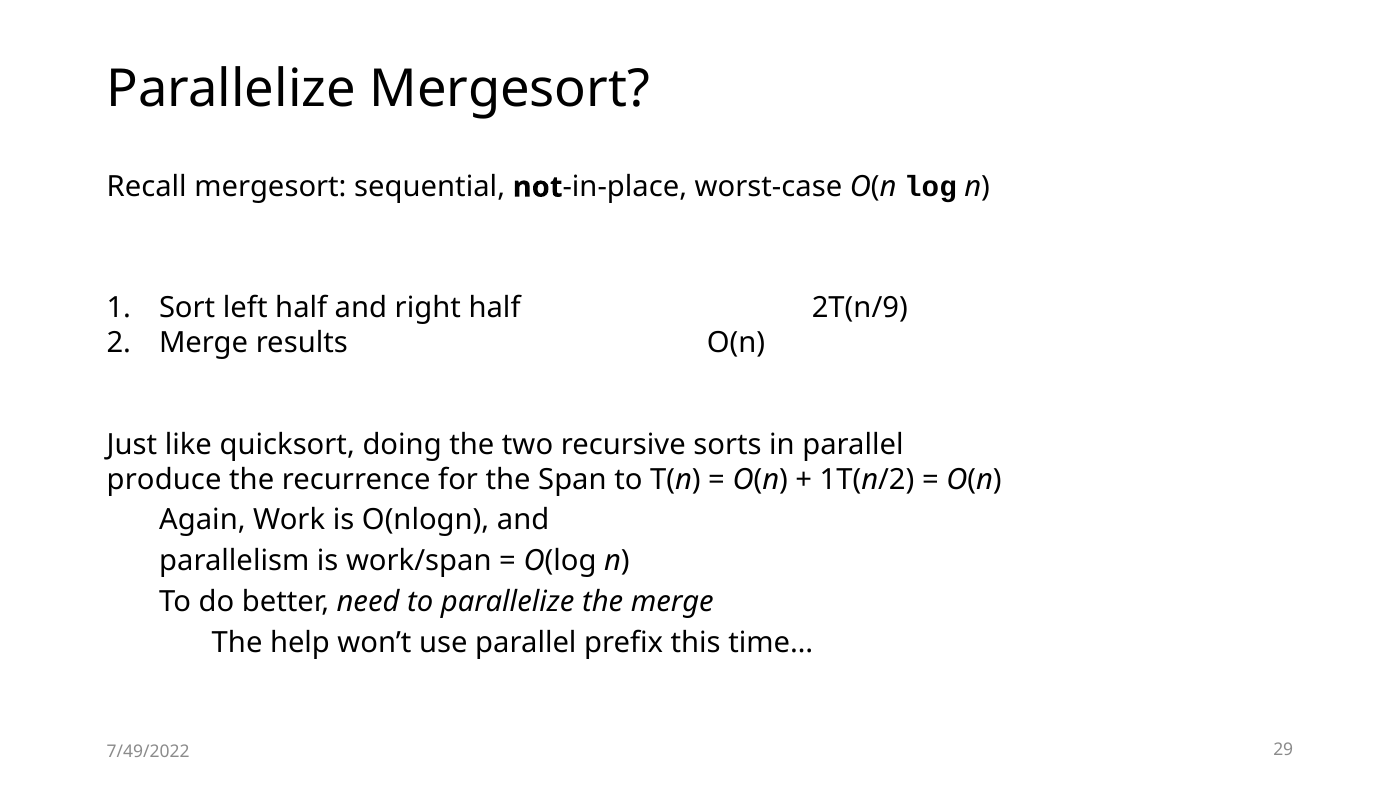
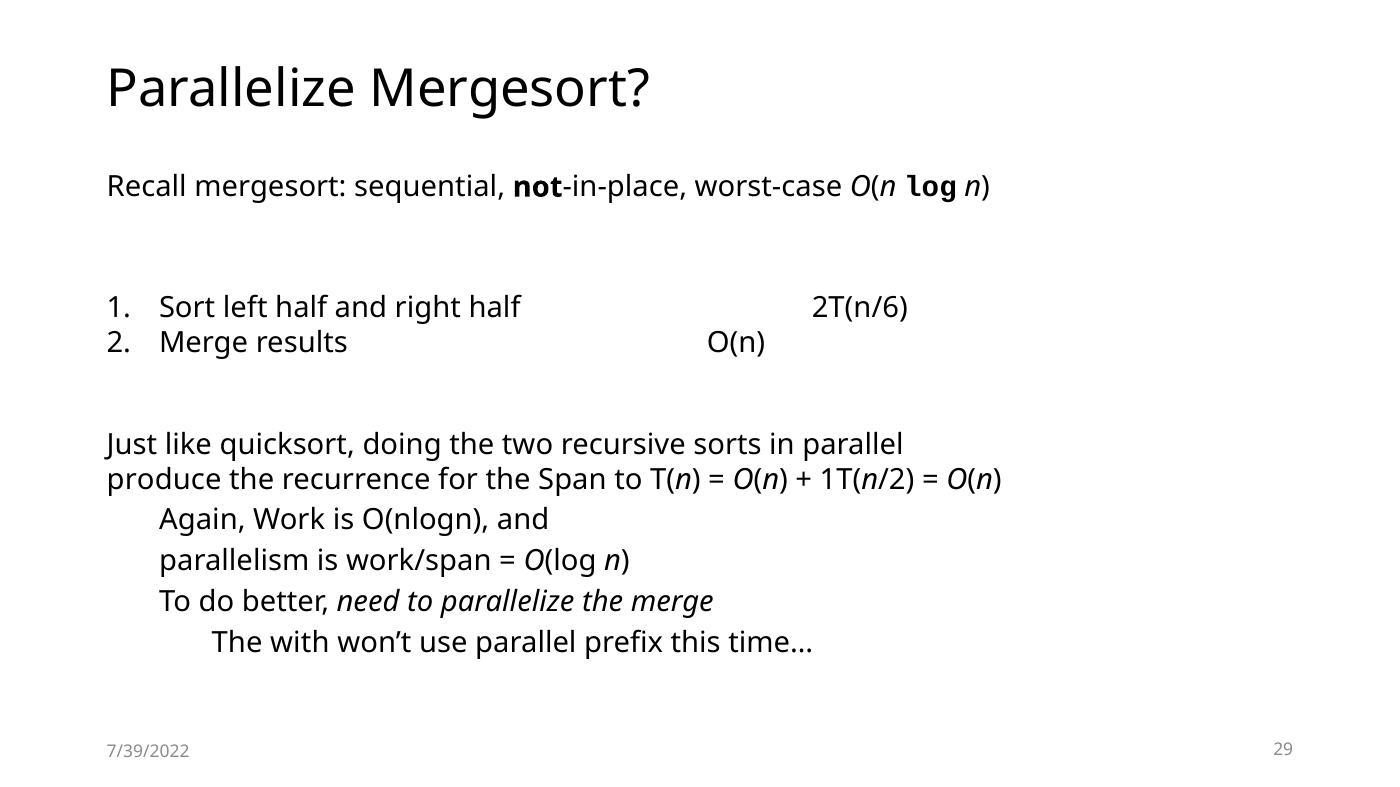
2T(n/9: 2T(n/9 -> 2T(n/6
help: help -> with
7/49/2022: 7/49/2022 -> 7/39/2022
